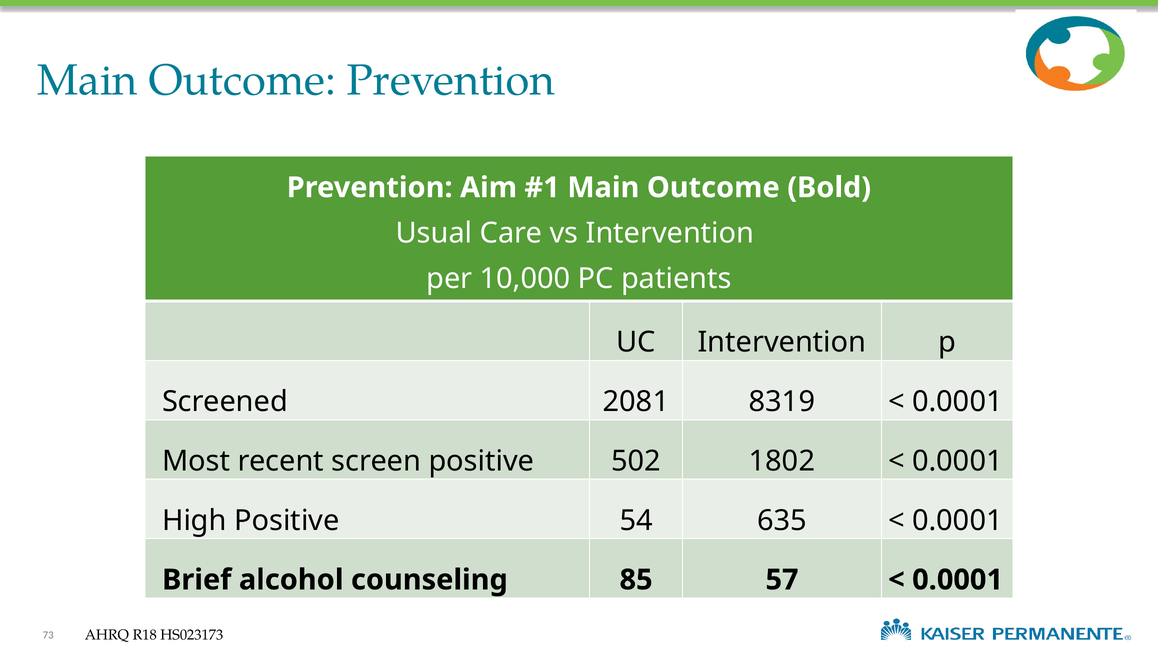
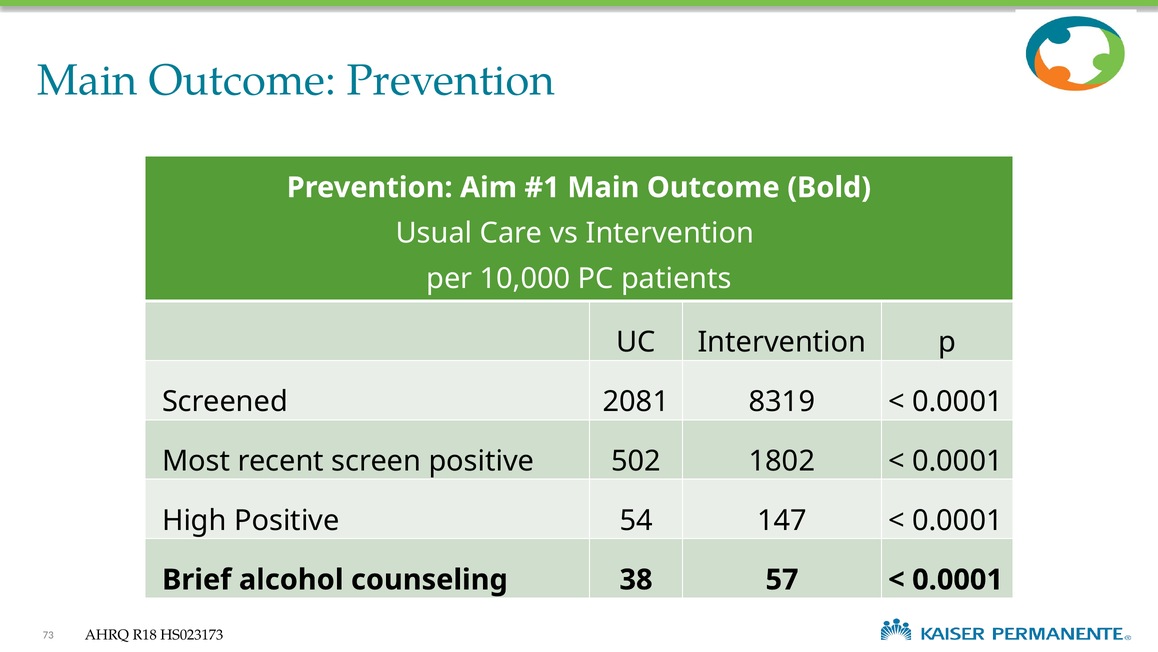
635: 635 -> 147
85: 85 -> 38
